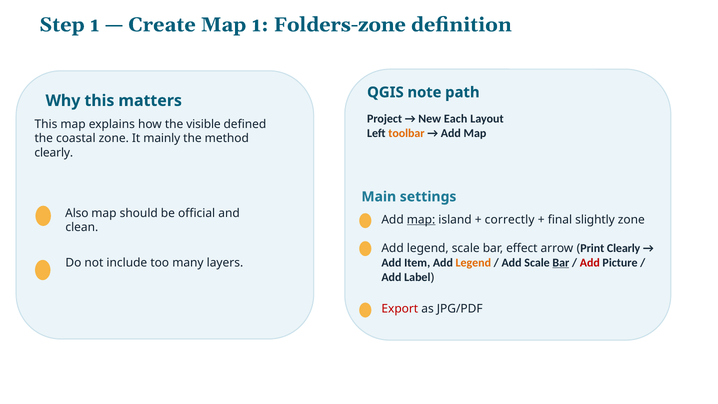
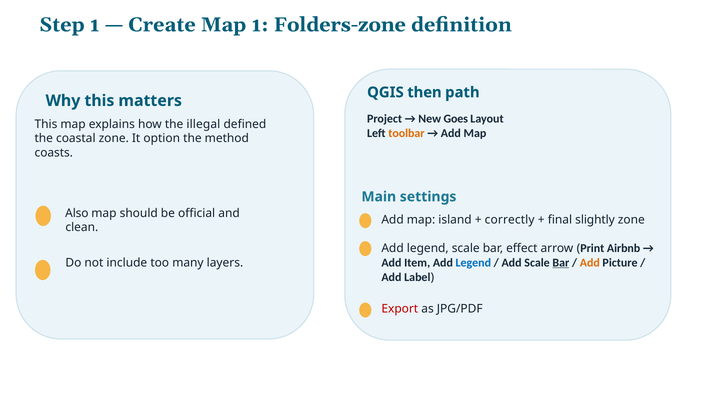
note: note -> then
Each: Each -> Goes
visible: visible -> illegal
mainly: mainly -> option
clearly at (54, 153): clearly -> coasts
map at (421, 220) underline: present -> none
Print Clearly: Clearly -> Airbnb
Legend at (473, 263) colour: orange -> blue
Add at (590, 263) colour: red -> orange
